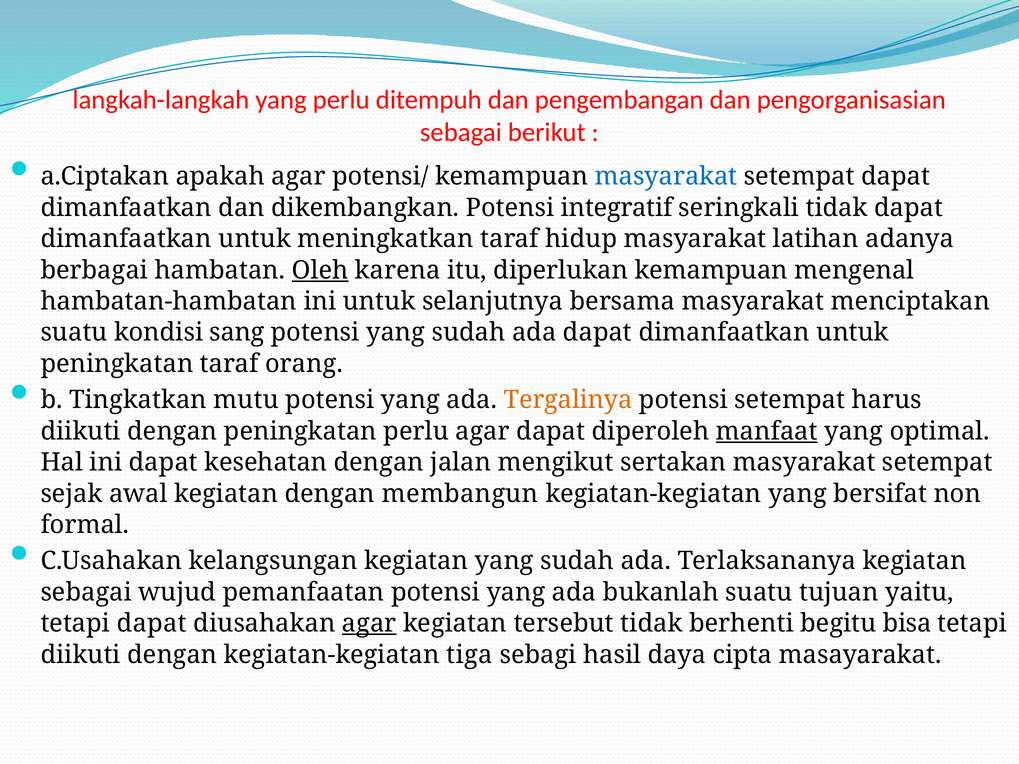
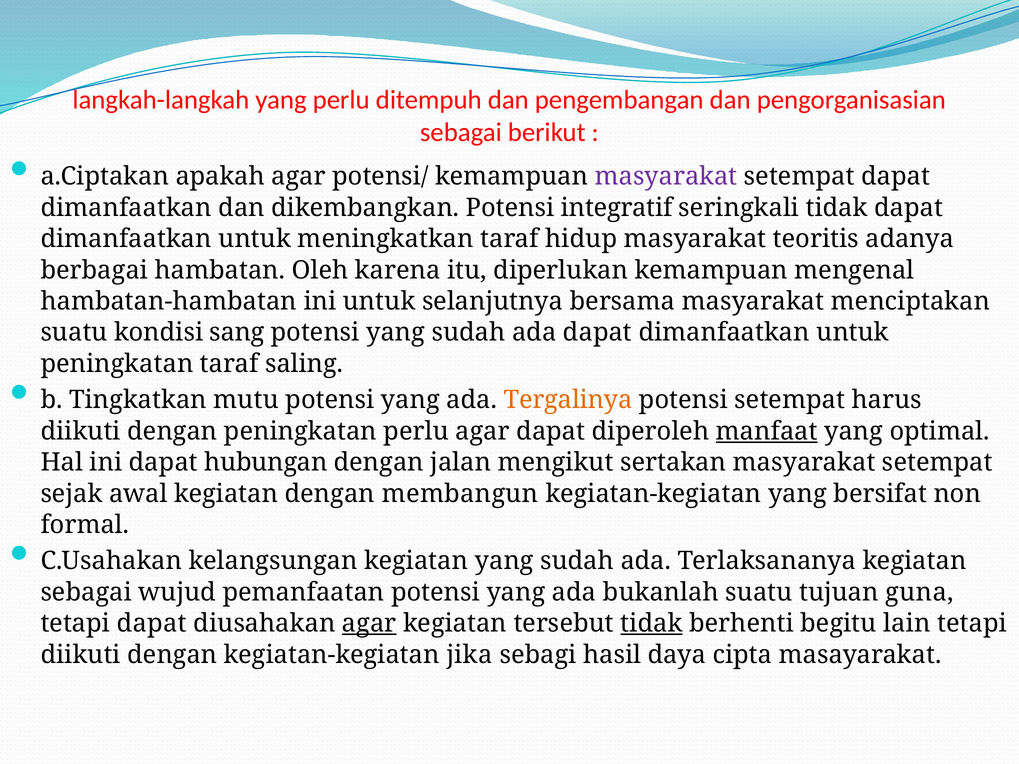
masyarakat at (666, 177) colour: blue -> purple
latihan: latihan -> teoritis
Oleh underline: present -> none
orang: orang -> saling
kesehatan: kesehatan -> hubungan
yaitu: yaitu -> guna
tidak at (651, 624) underline: none -> present
bisa: bisa -> lain
tiga: tiga -> jika
